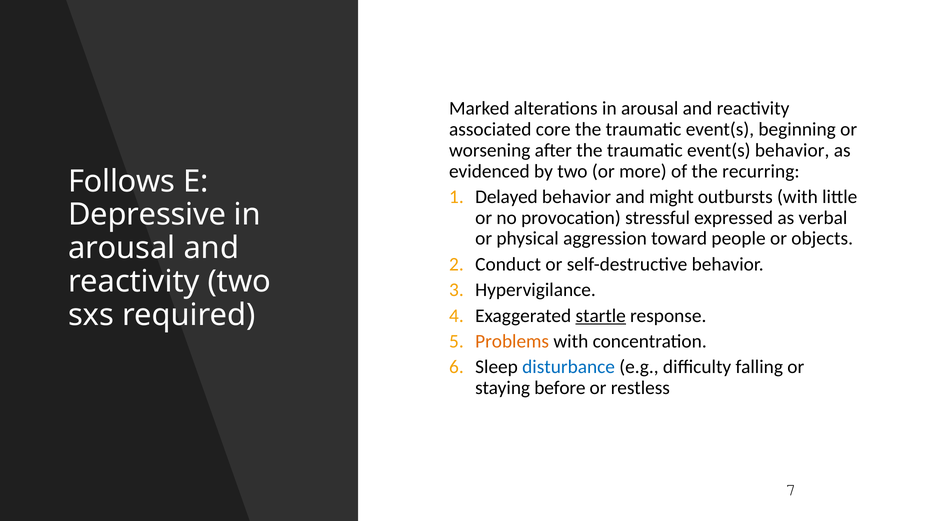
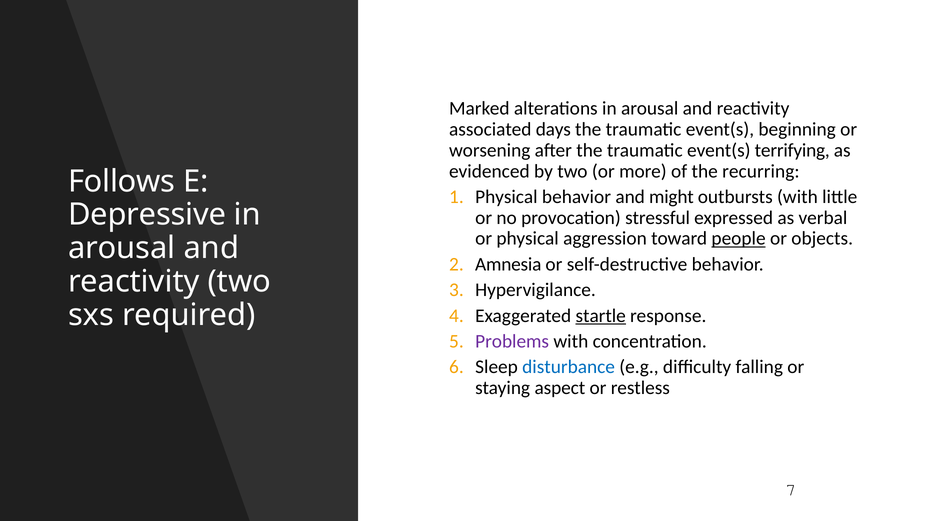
core: core -> days
event(s behavior: behavior -> terrifying
Delayed at (506, 197): Delayed -> Physical
people underline: none -> present
Conduct: Conduct -> Amnesia
Problems colour: orange -> purple
before: before -> aspect
